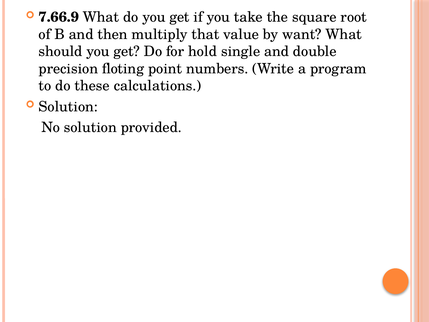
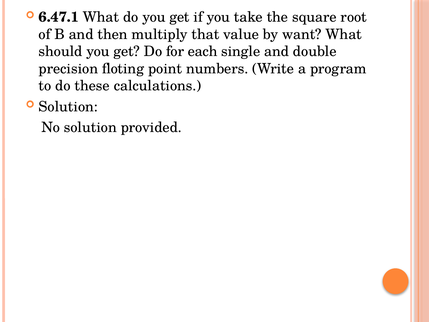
7.66.9: 7.66.9 -> 6.47.1
hold: hold -> each
